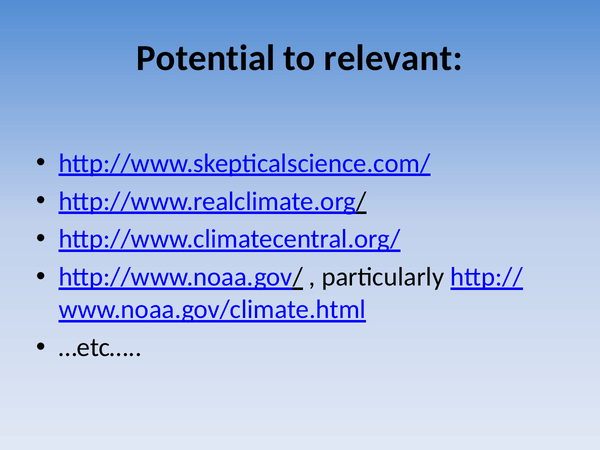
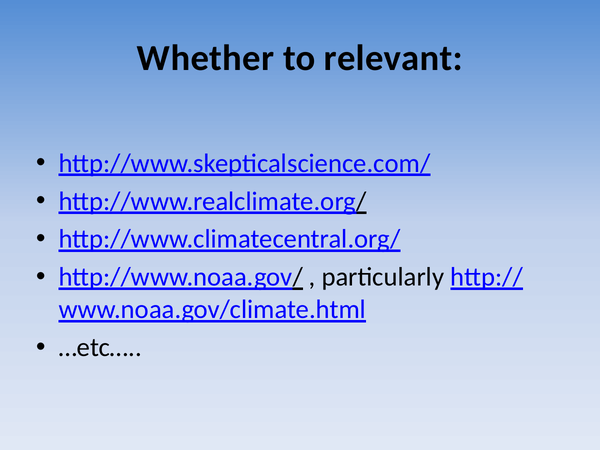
Potential: Potential -> Whether
